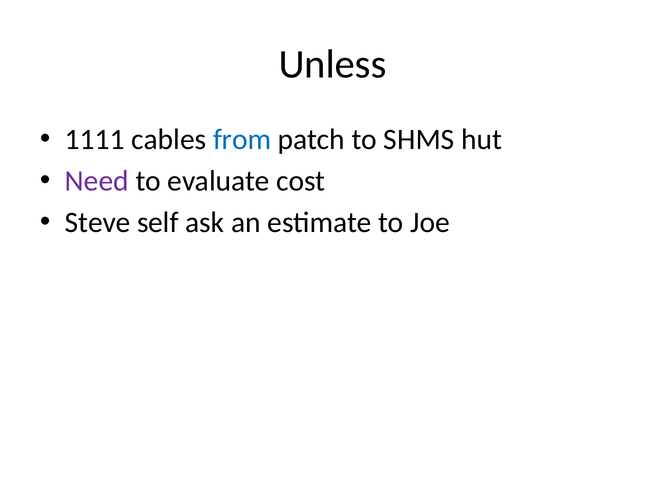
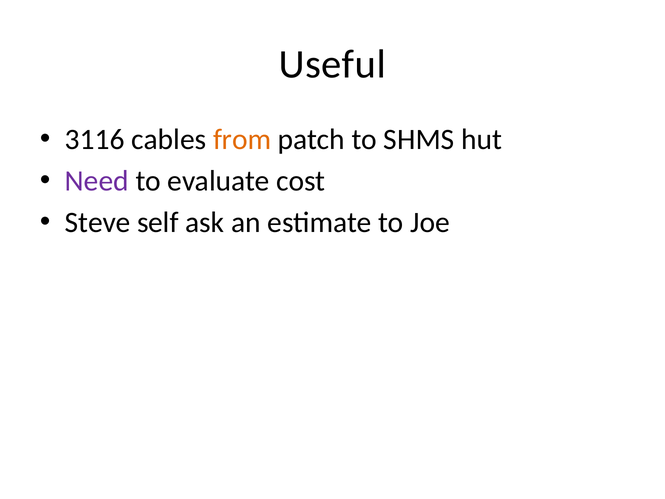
Unless: Unless -> Useful
1111: 1111 -> 3116
from colour: blue -> orange
